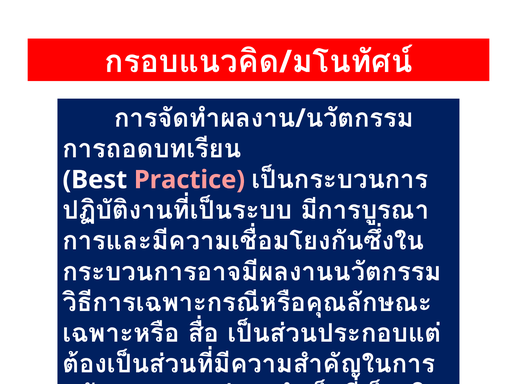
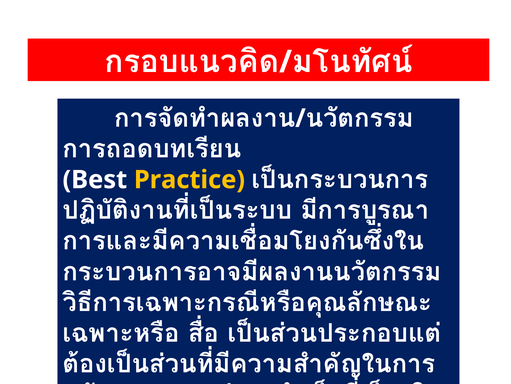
Practice colour: pink -> yellow
